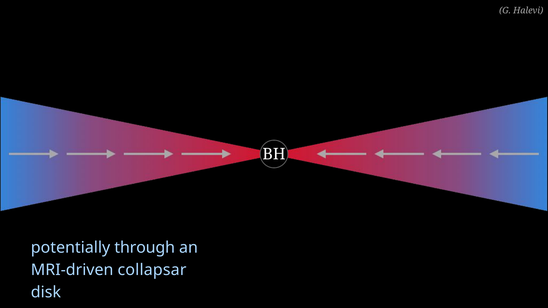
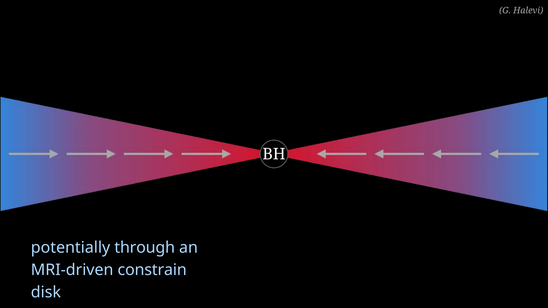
collapsar: collapsar -> constrain
